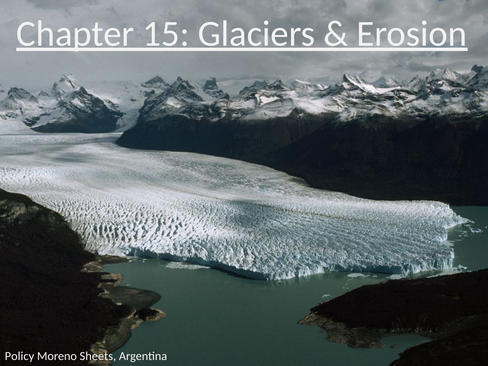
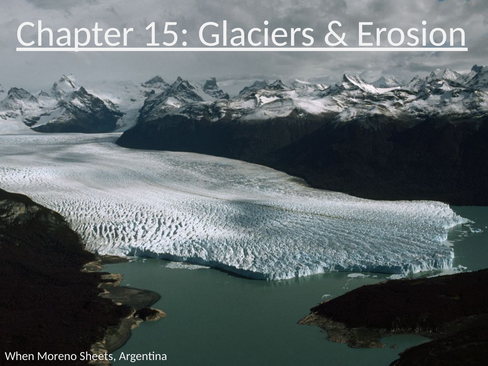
Policy: Policy -> When
